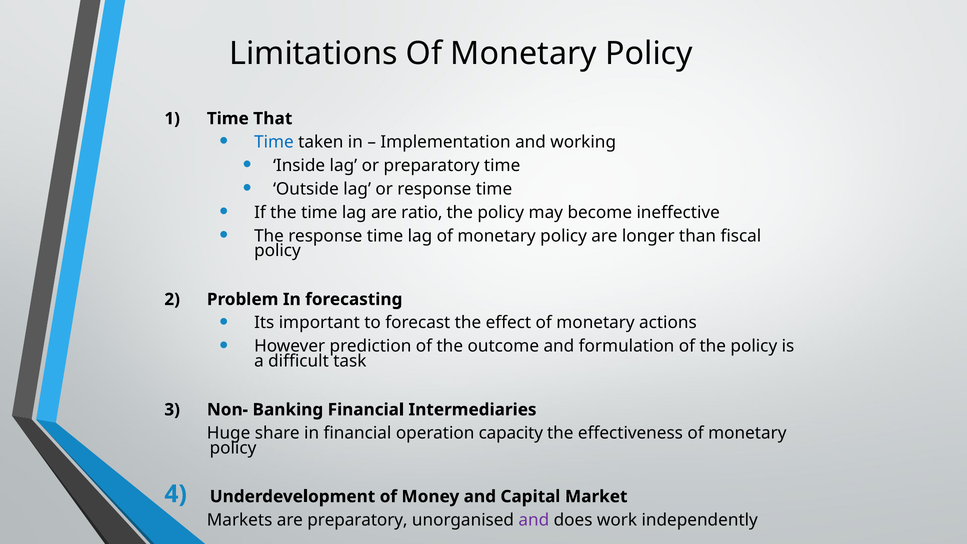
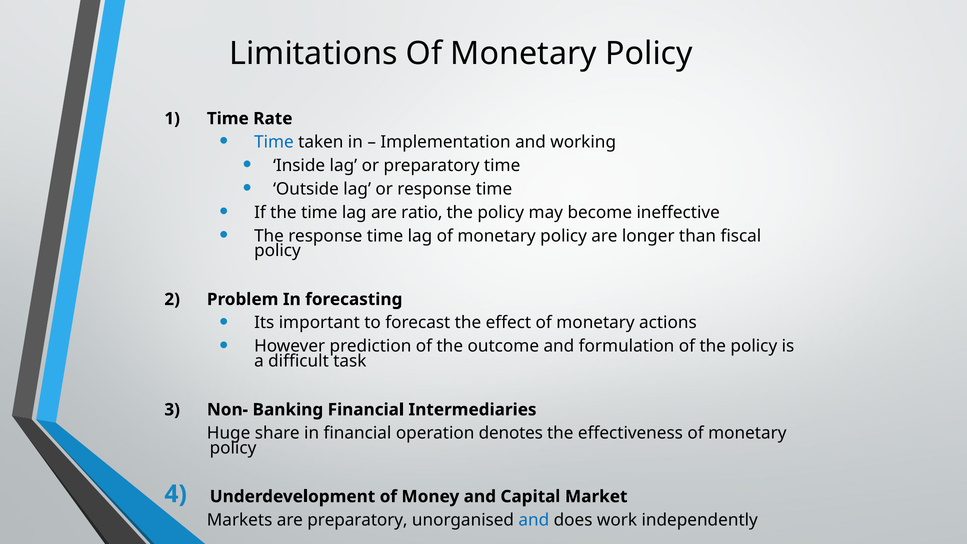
That: That -> Rate
capacity: capacity -> denotes
and at (534, 520) colour: purple -> blue
